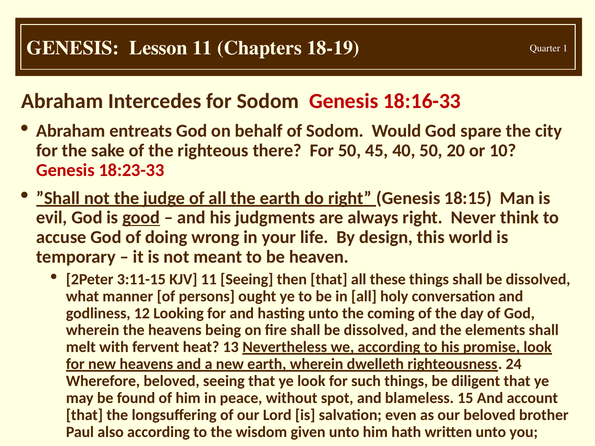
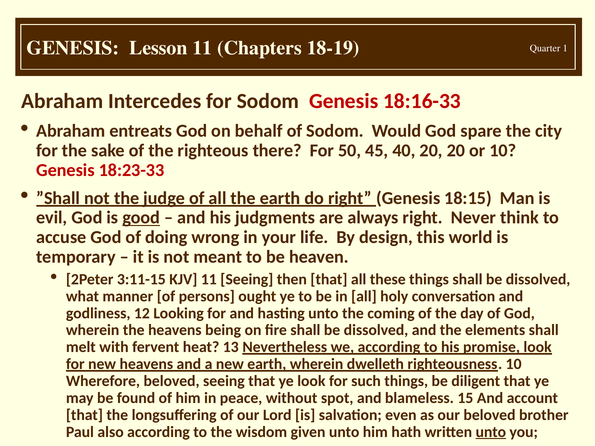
40 50: 50 -> 20
righteousness 24: 24 -> 10
unto at (491, 432) underline: none -> present
